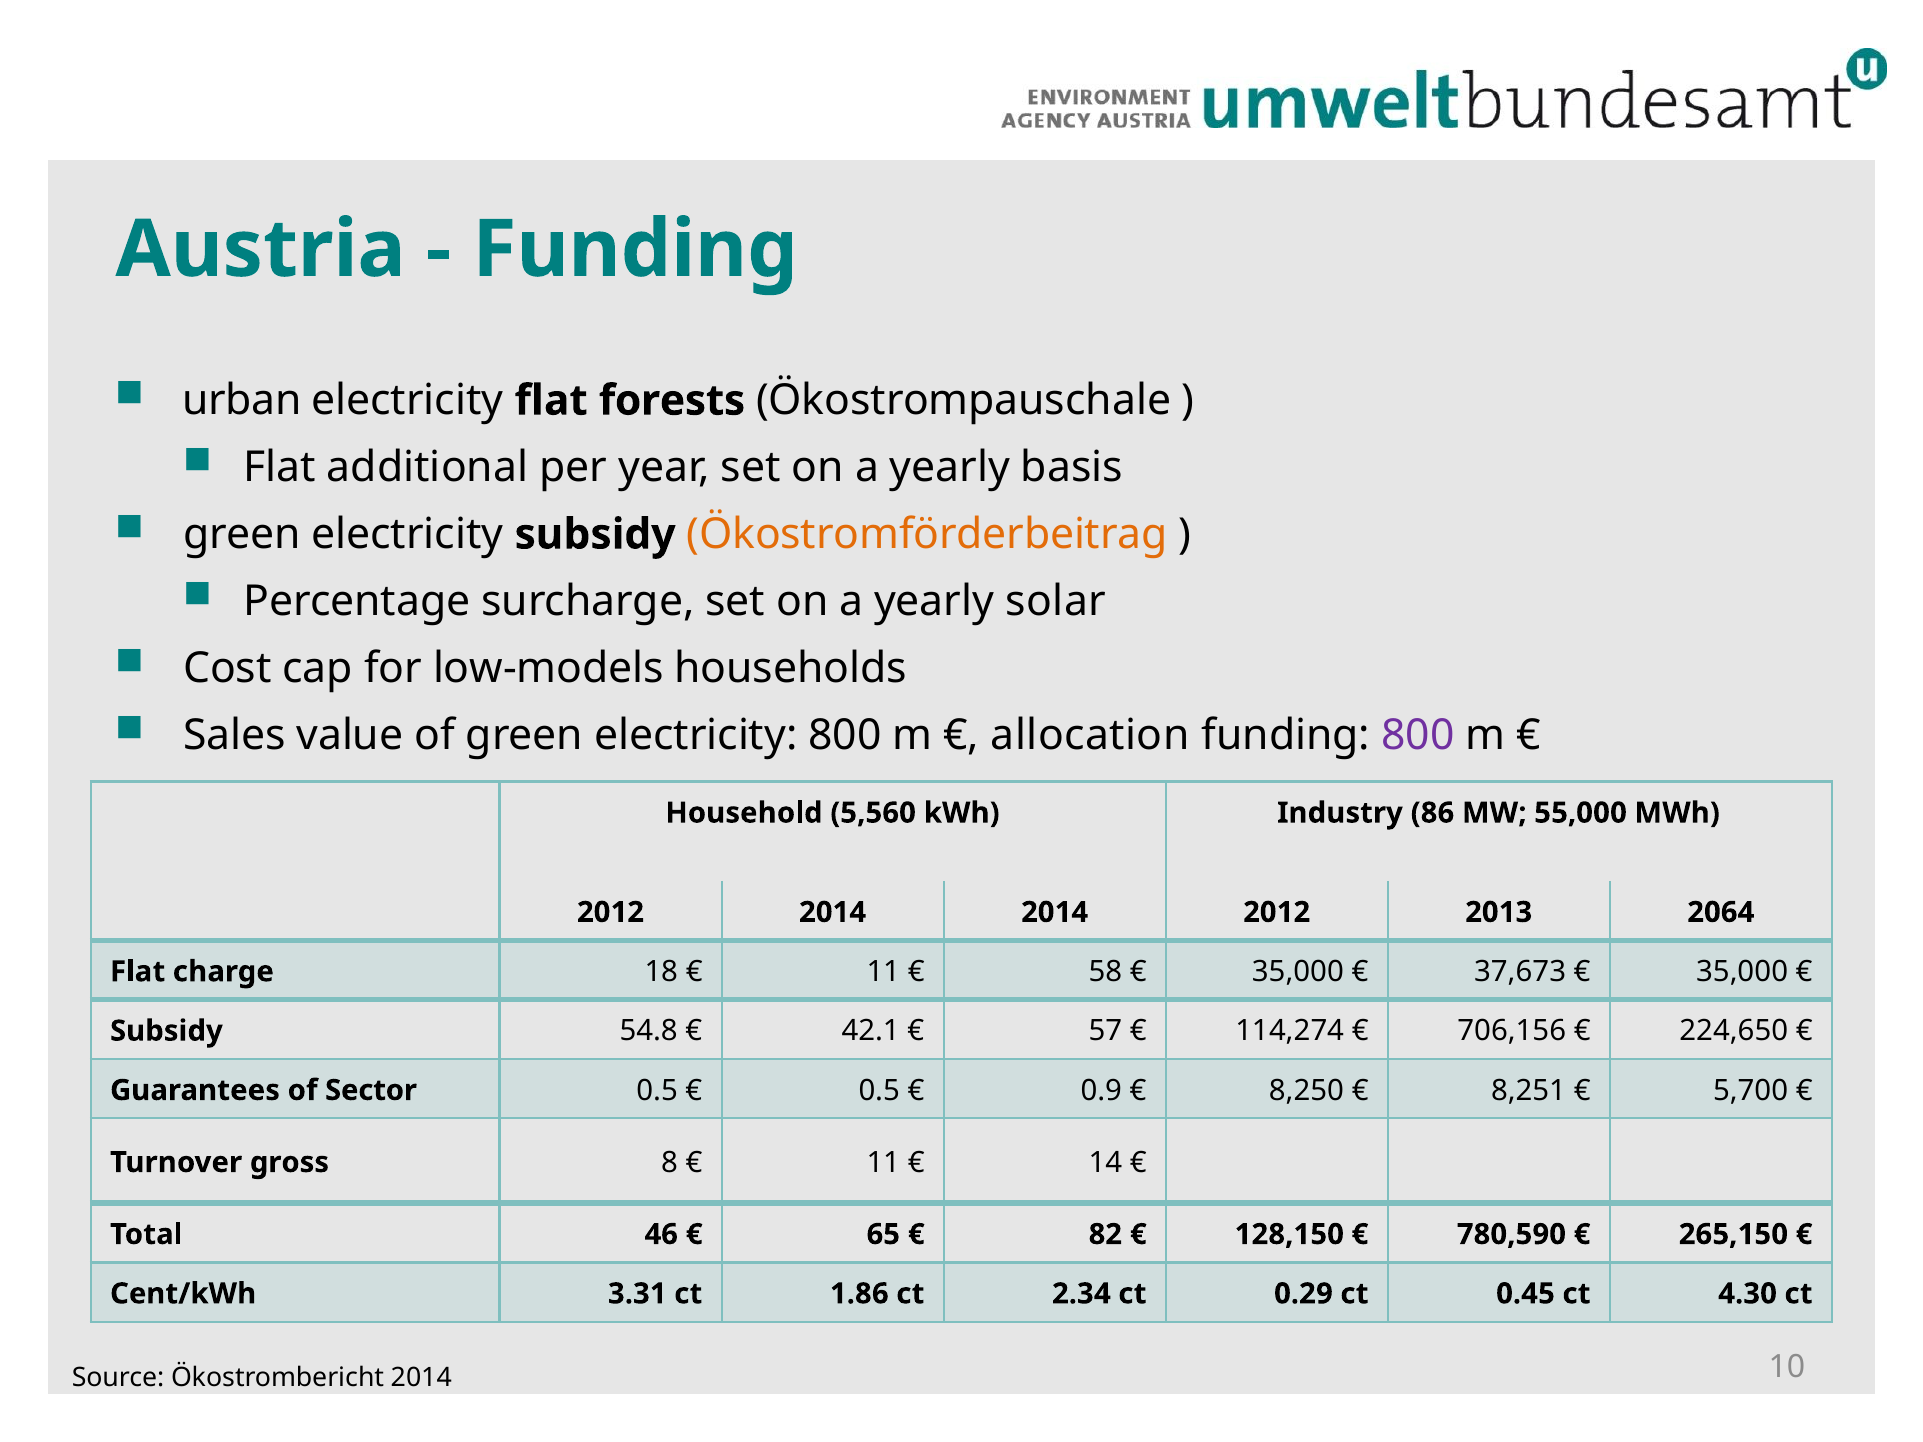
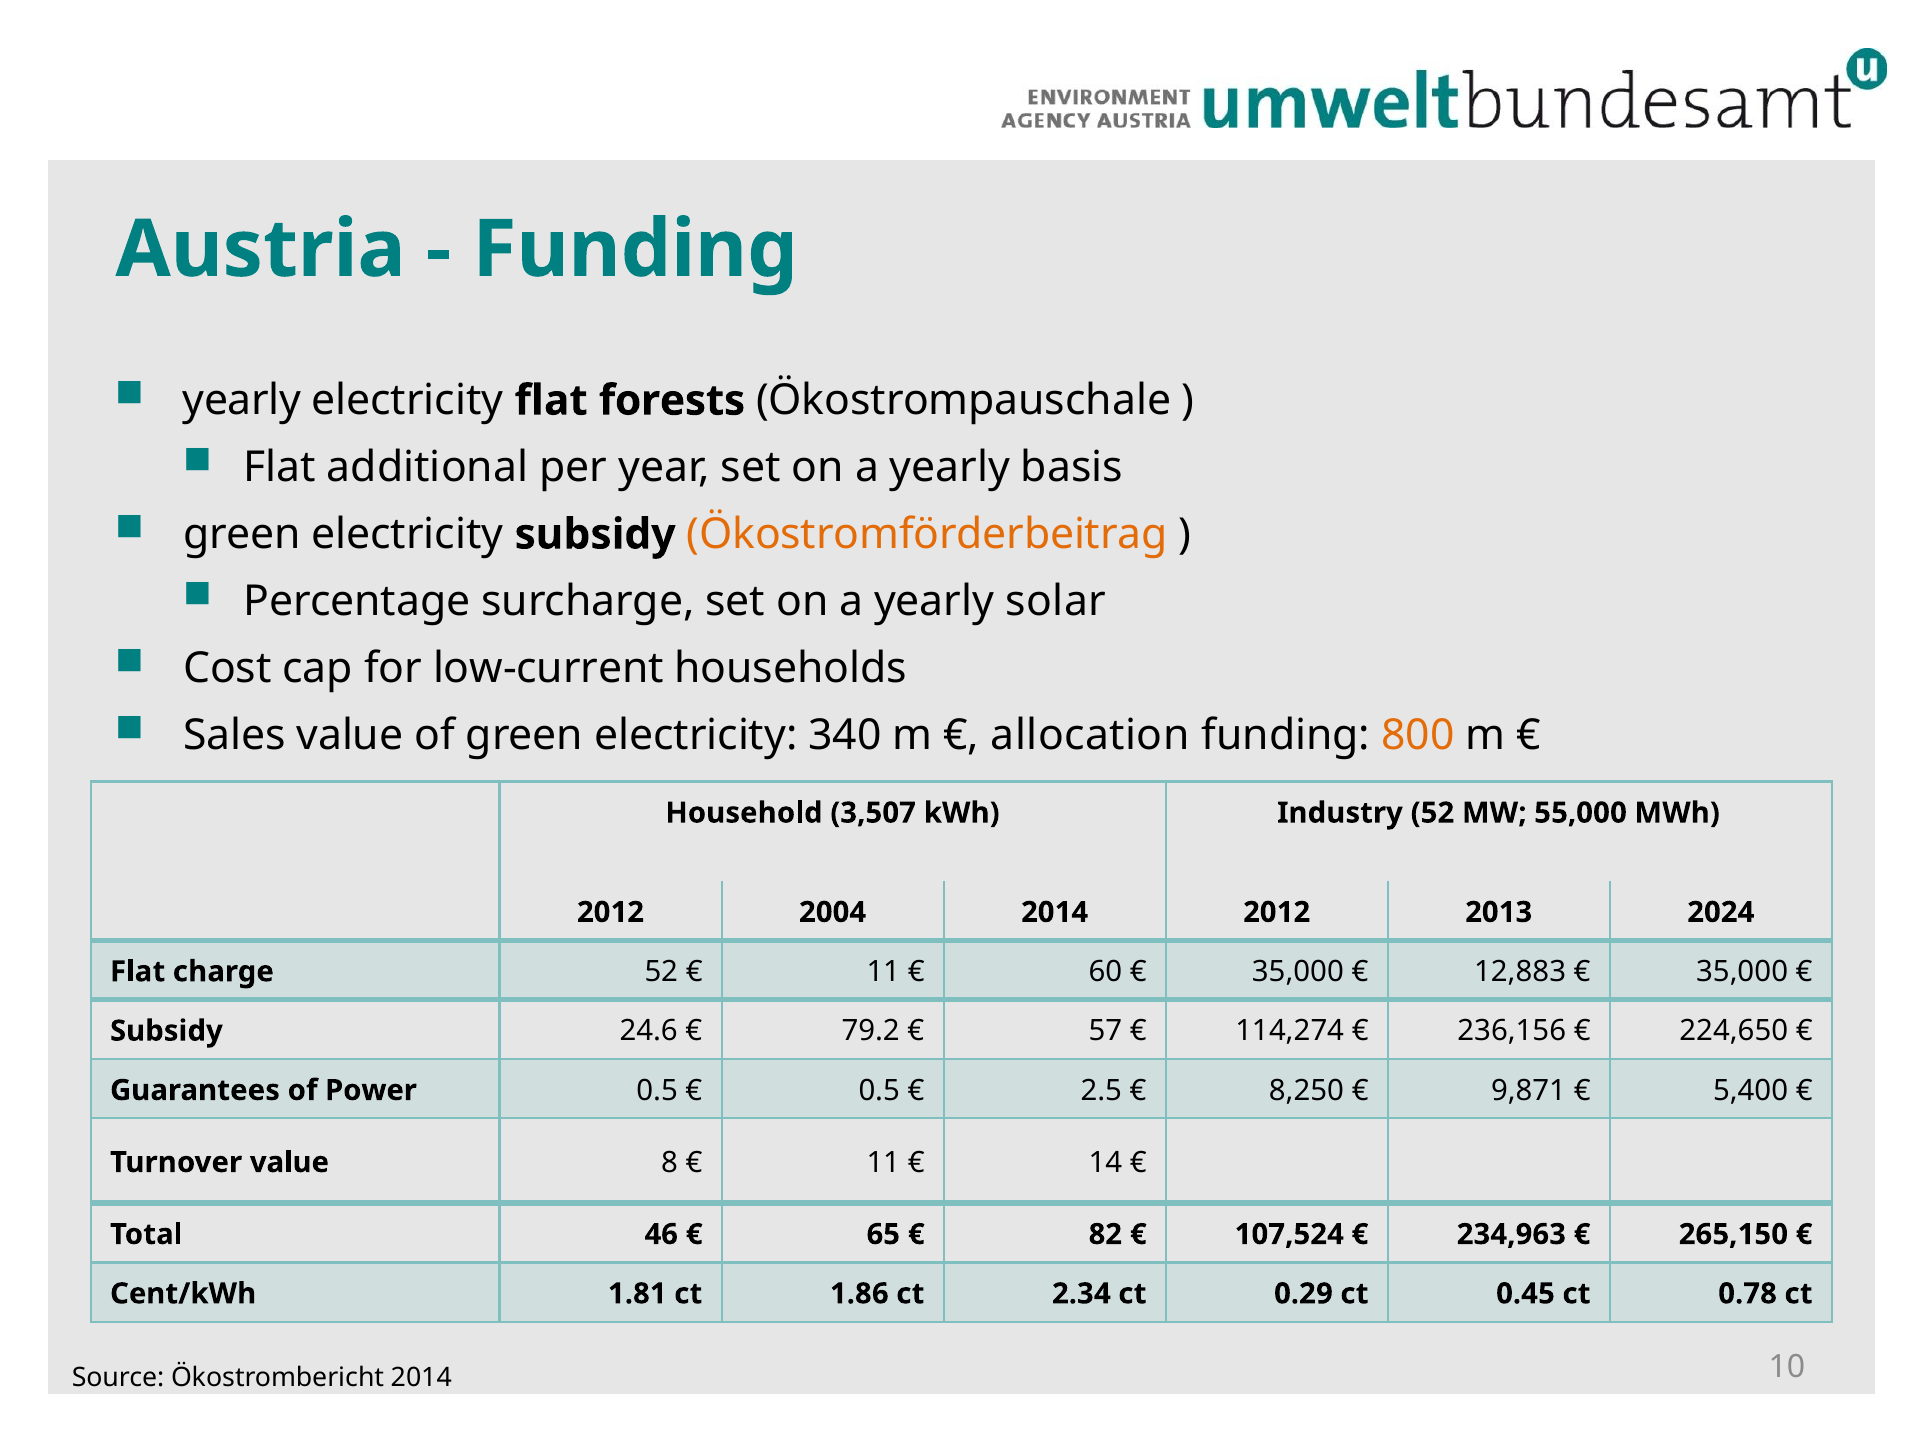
urban at (242, 401): urban -> yearly
low-models: low-models -> low-current
electricity 800: 800 -> 340
800 at (1418, 735) colour: purple -> orange
5,560: 5,560 -> 3,507
Industry 86: 86 -> 52
2012 2014: 2014 -> 2004
2064: 2064 -> 2024
charge 18: 18 -> 52
58: 58 -> 60
37,673: 37,673 -> 12,883
54.8: 54.8 -> 24.6
42.1: 42.1 -> 79.2
706,156: 706,156 -> 236,156
Sector: Sector -> Power
0.9: 0.9 -> 2.5
8,251: 8,251 -> 9,871
5,700: 5,700 -> 5,400
Turnover gross: gross -> value
128,150: 128,150 -> 107,524
780,590: 780,590 -> 234,963
3.31: 3.31 -> 1.81
4.30: 4.30 -> 0.78
